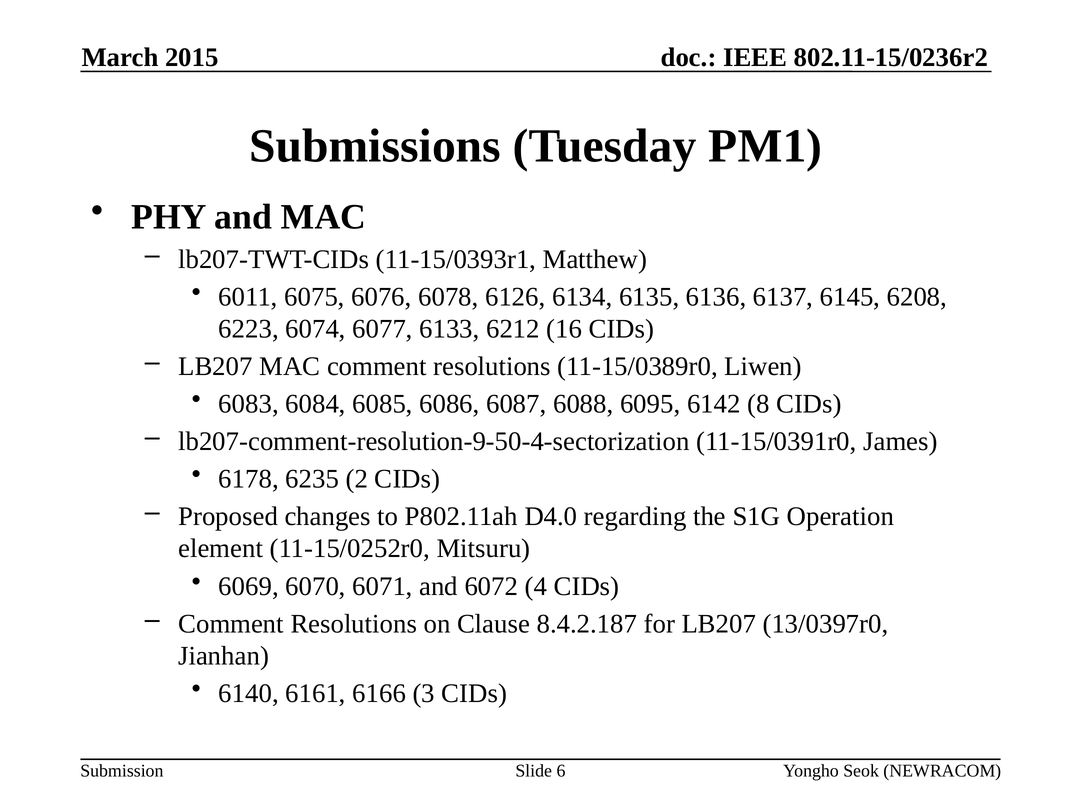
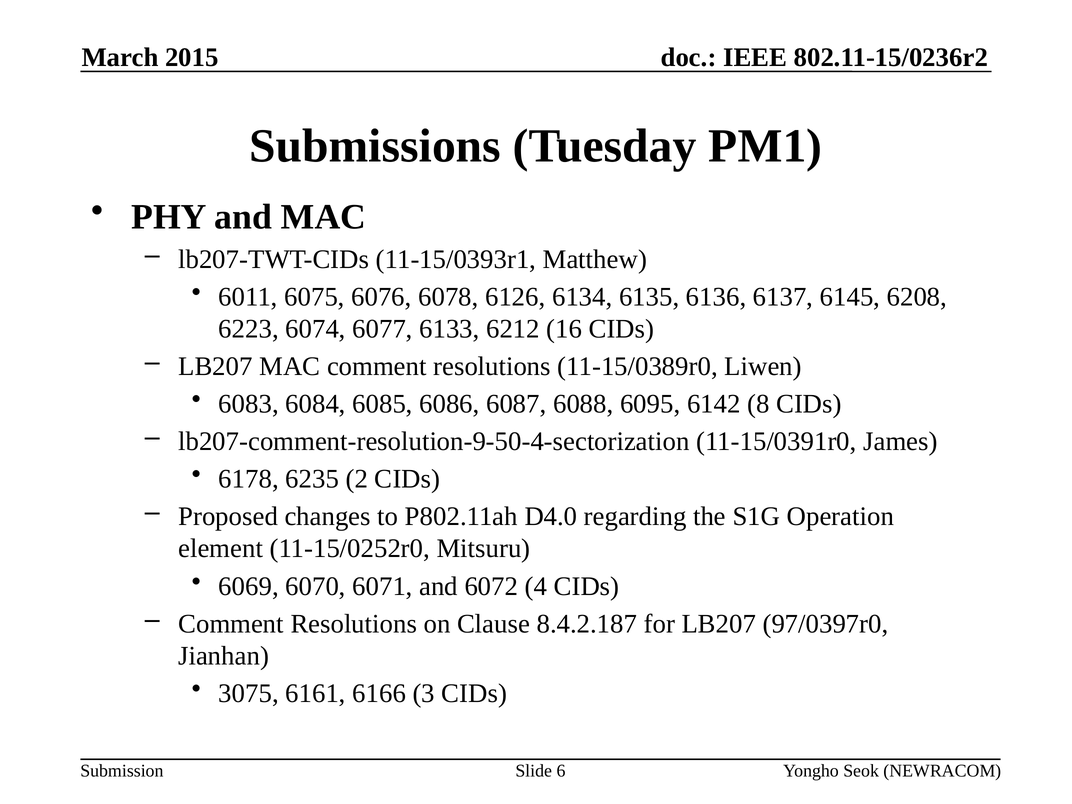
13/0397r0: 13/0397r0 -> 97/0397r0
6140: 6140 -> 3075
